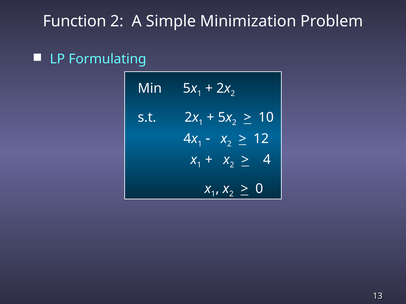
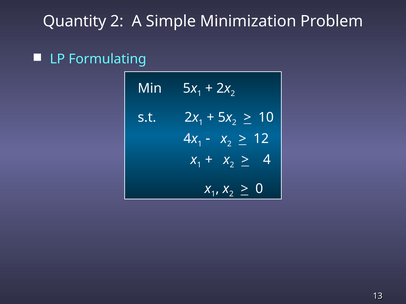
Function: Function -> Quantity
